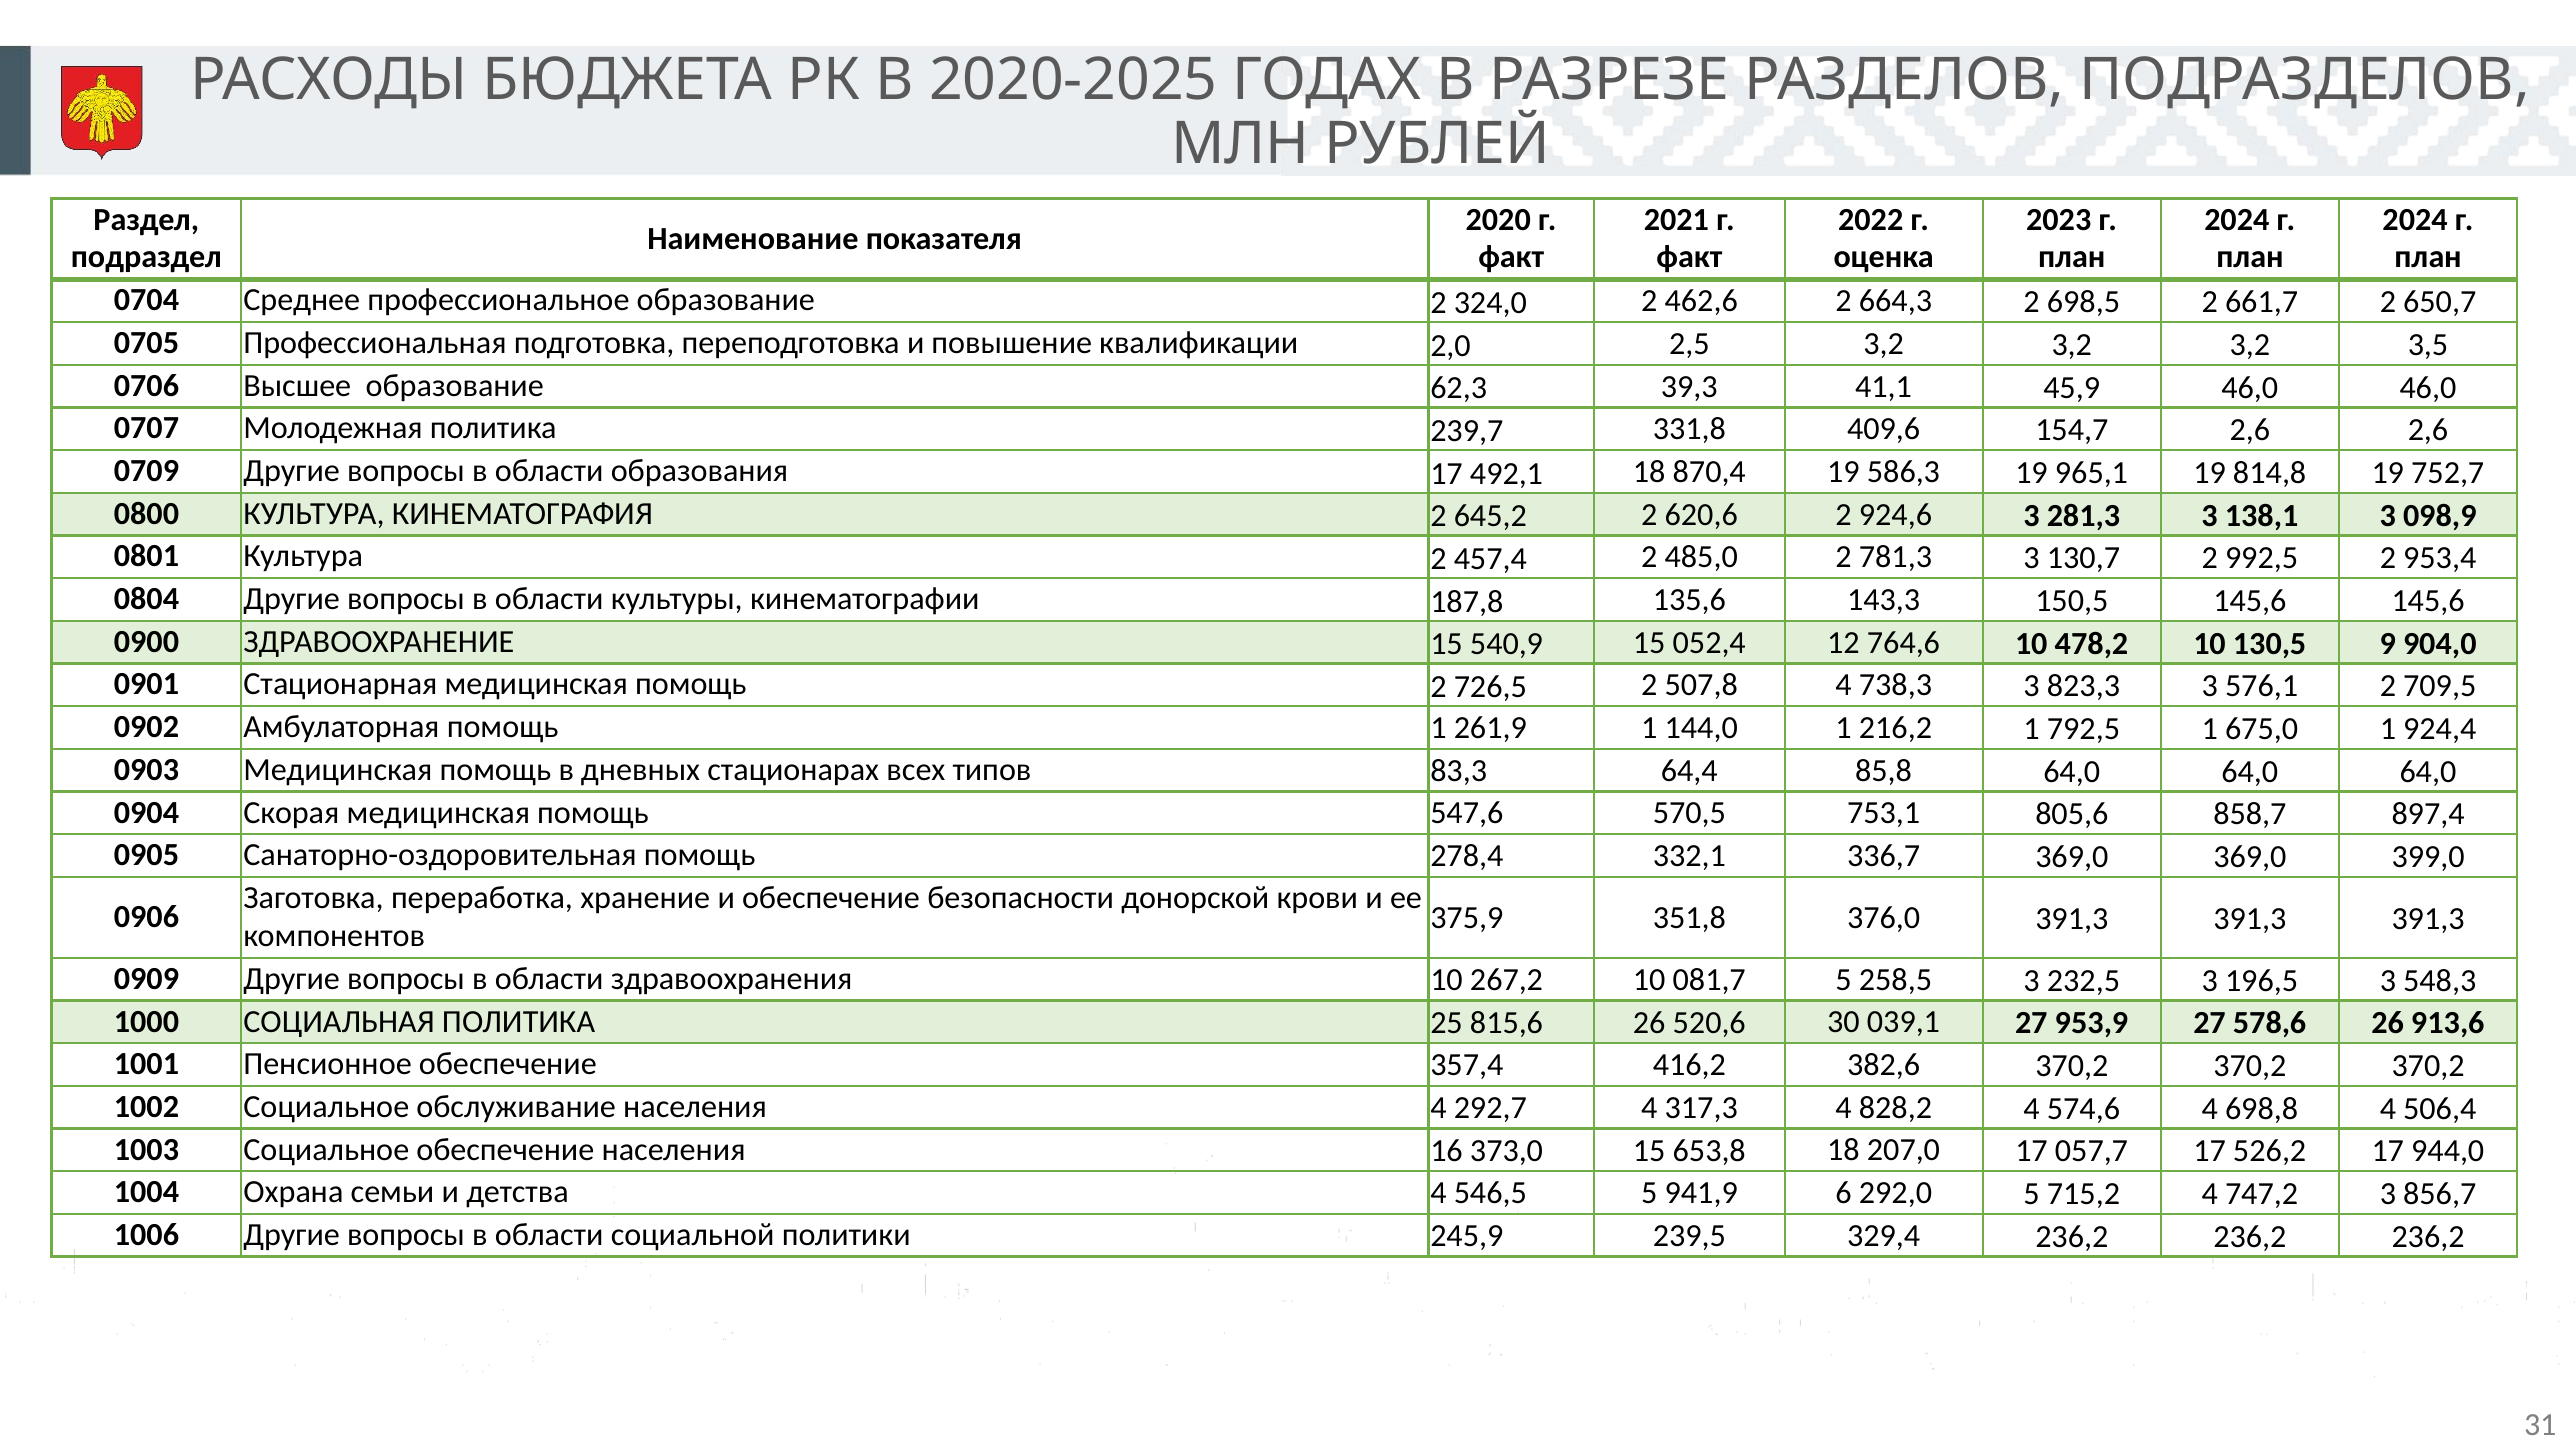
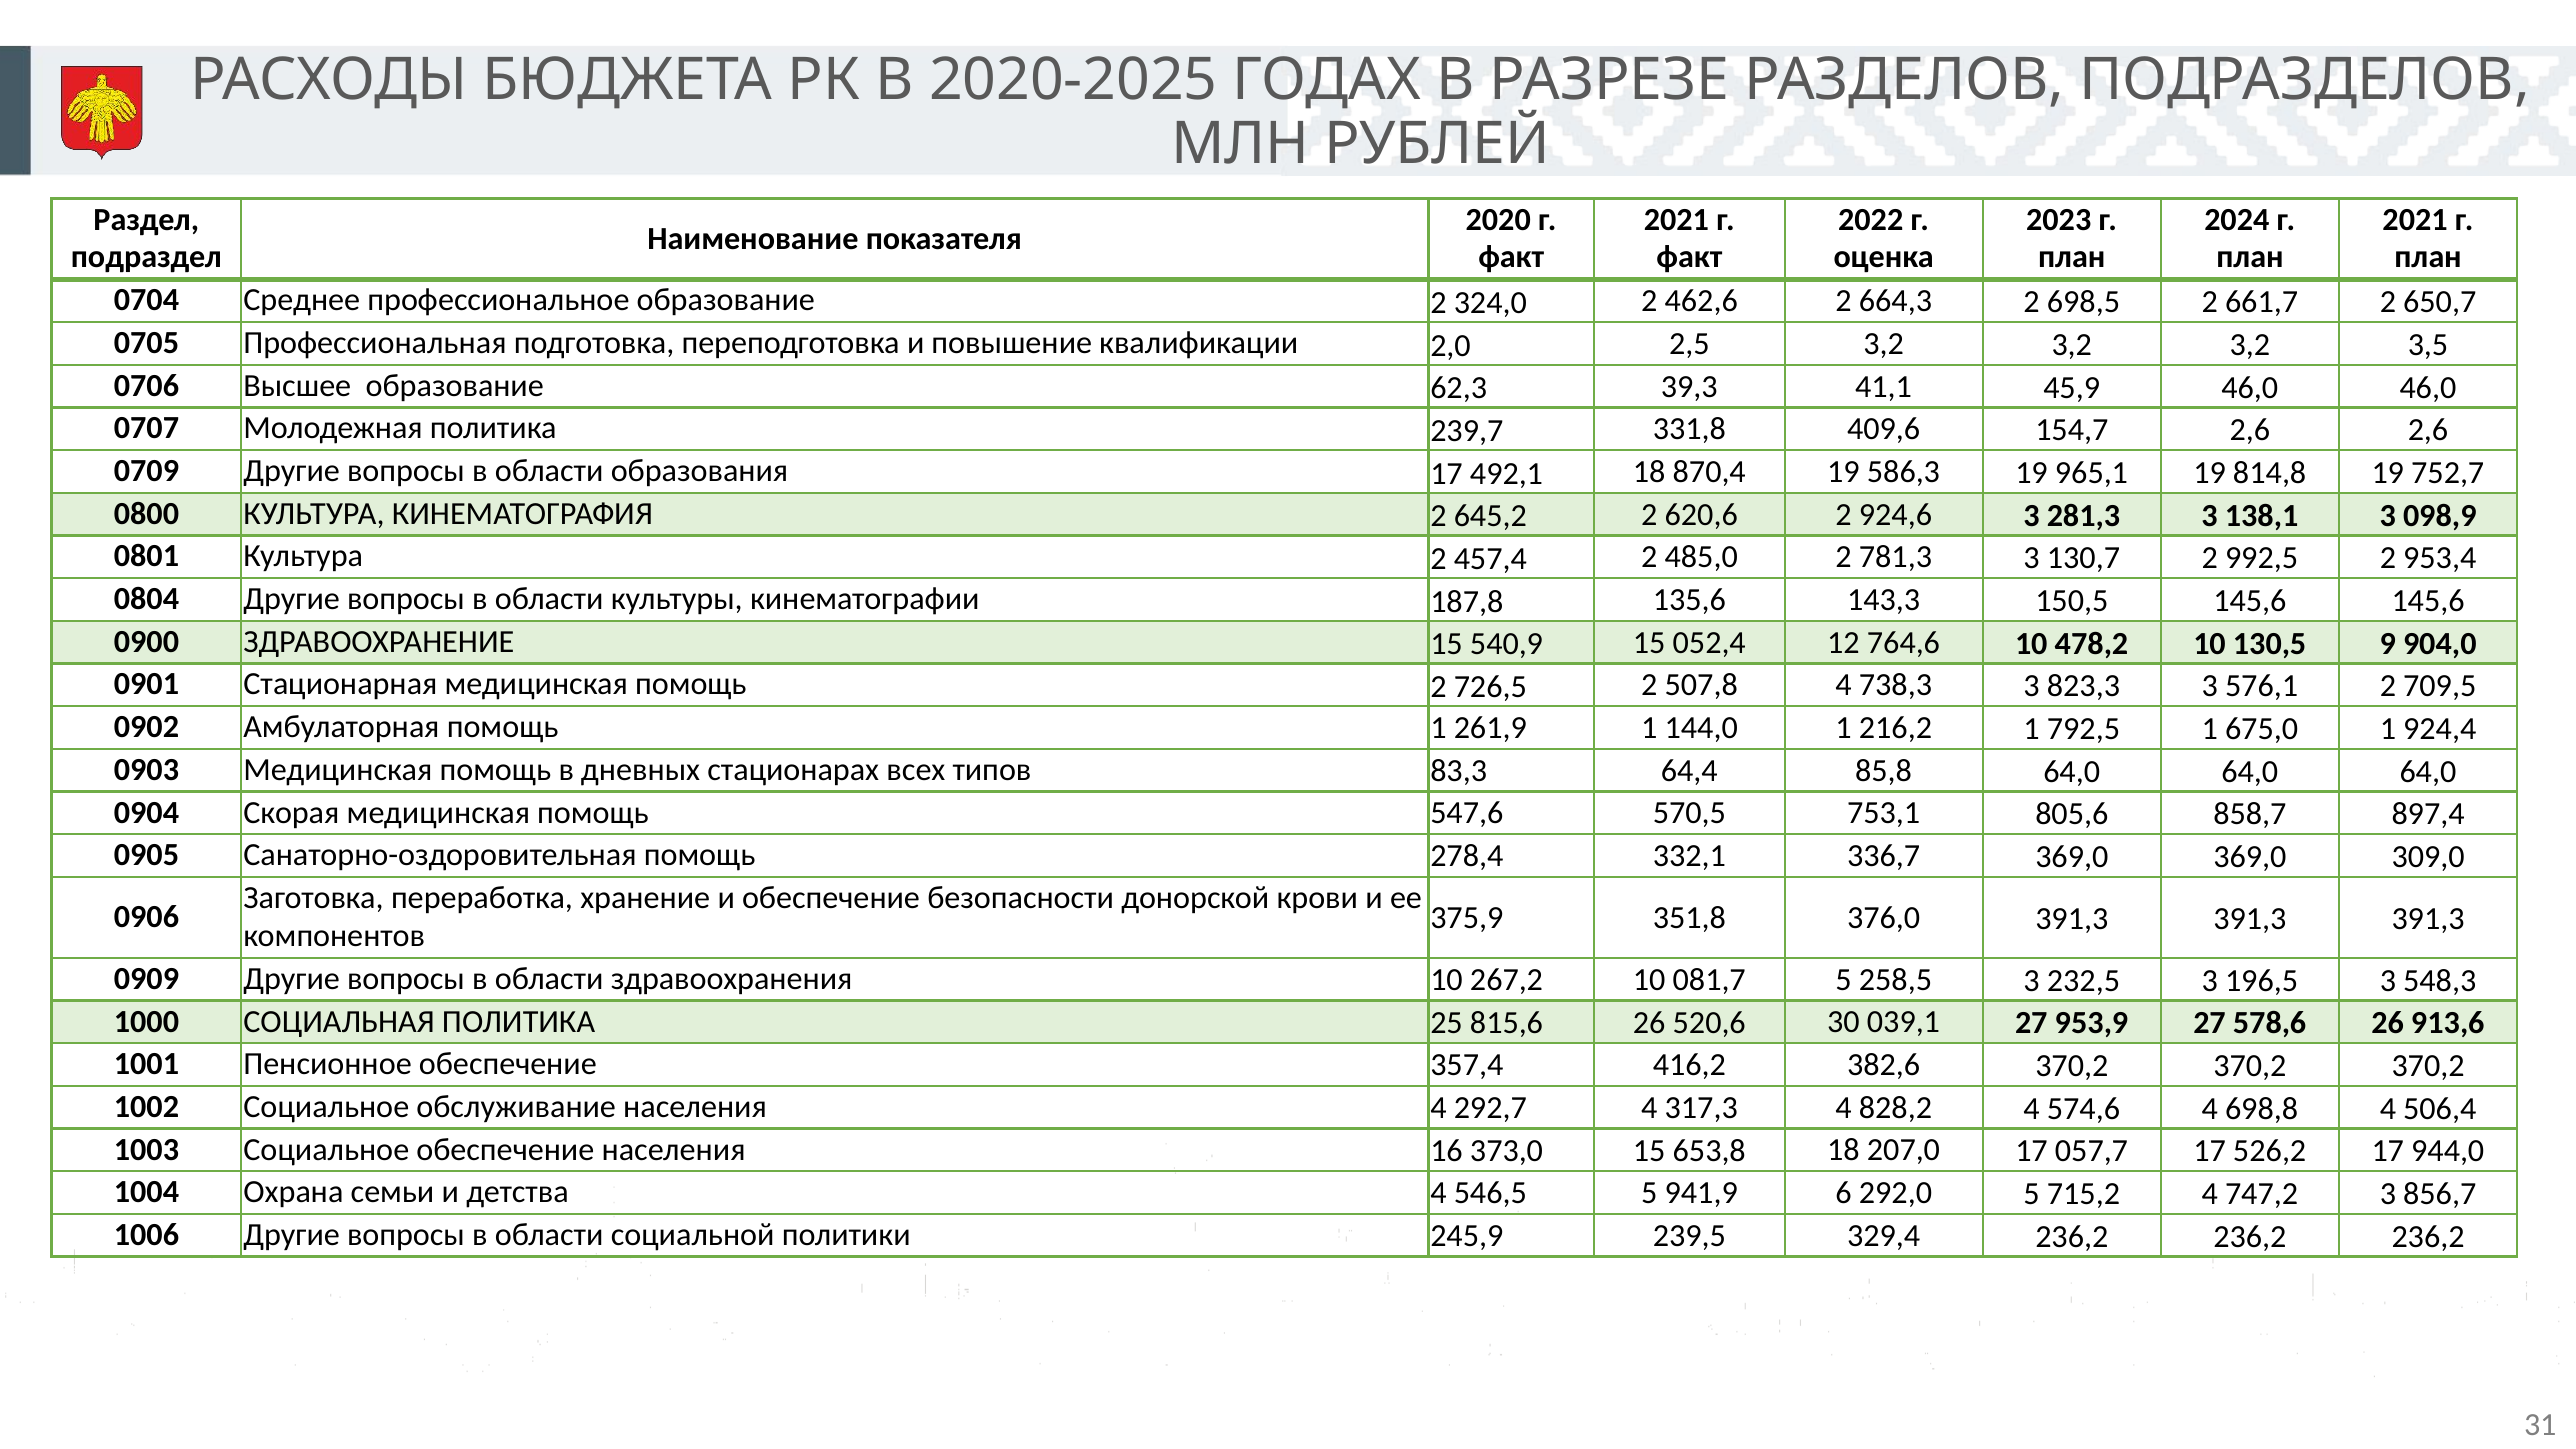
2024 at (2415, 220): 2024 -> 2021
399,0: 399,0 -> 309,0
